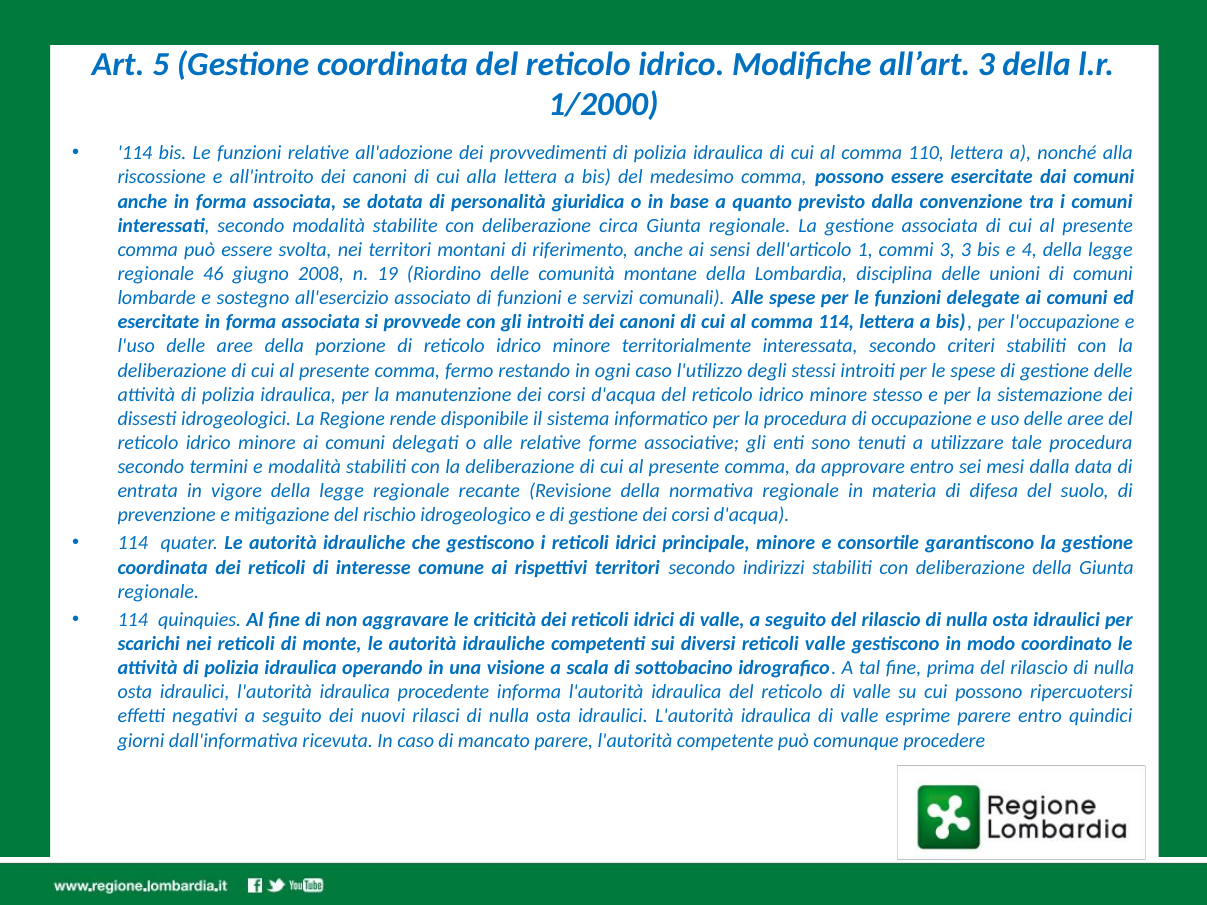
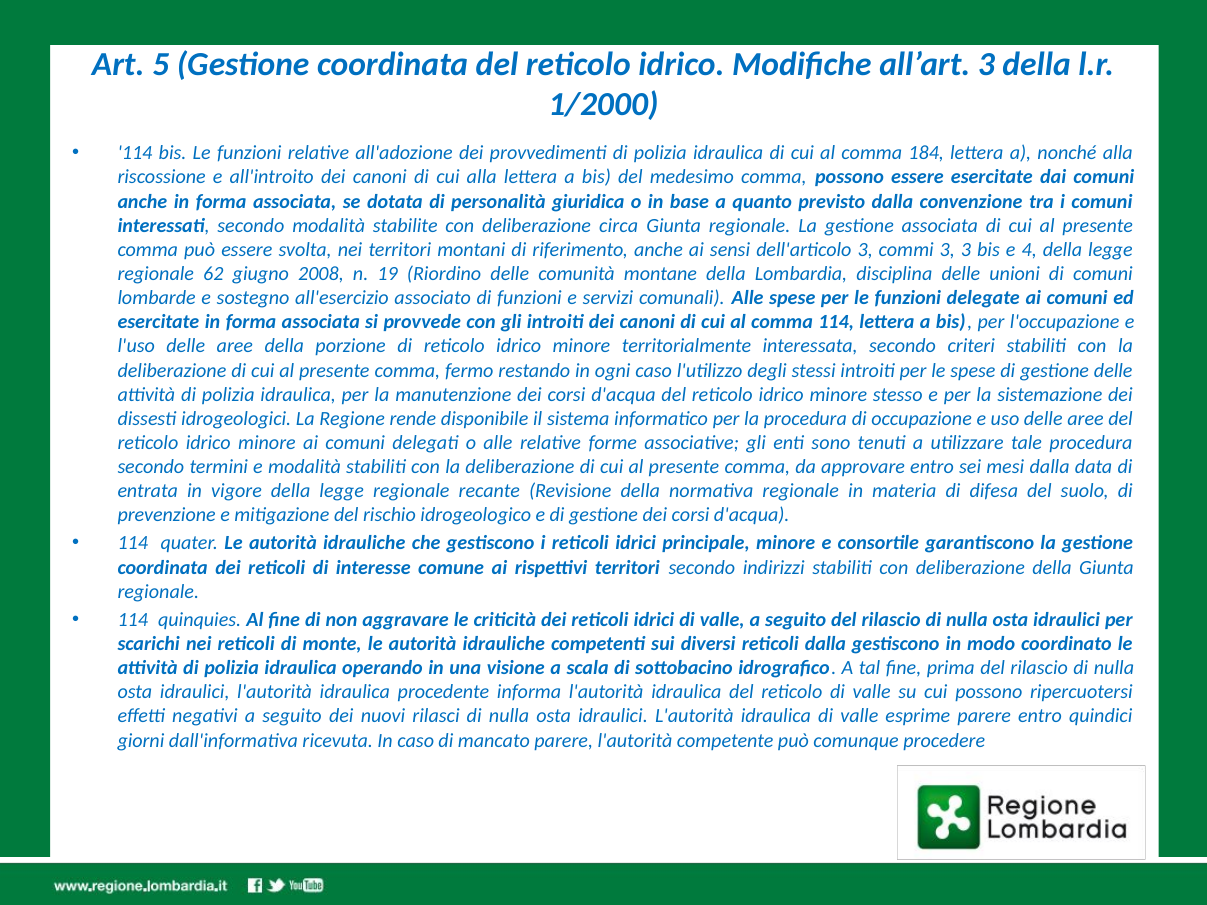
110: 110 -> 184
dell'articolo 1: 1 -> 3
46: 46 -> 62
reticoli valle: valle -> dalla
